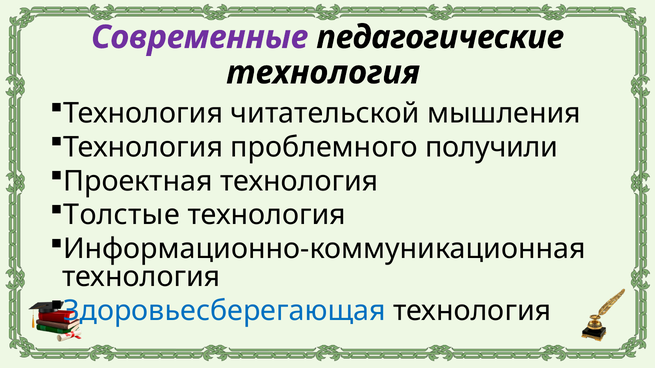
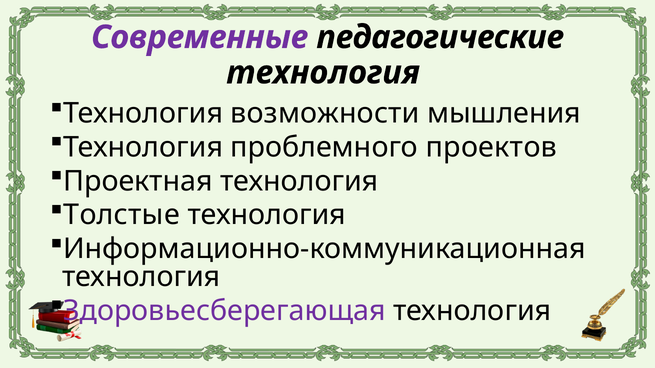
читательской: читательской -> возможности
получили: получили -> проектов
Здоровьесберегающая colour: blue -> purple
